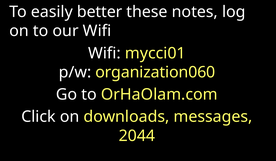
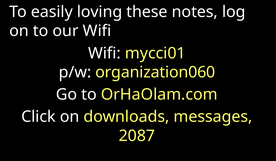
better: better -> loving
2044: 2044 -> 2087
